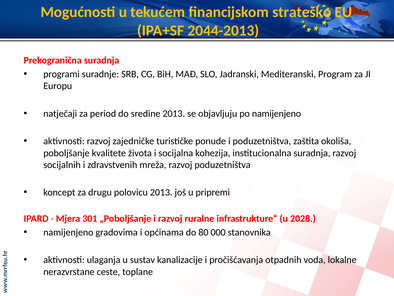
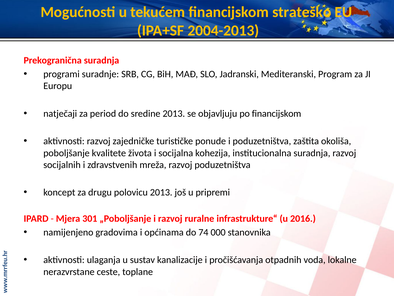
2044-2013: 2044-2013 -> 2004-2013
po namijenjeno: namijenjeno -> financijskom
2028: 2028 -> 2016
80: 80 -> 74
